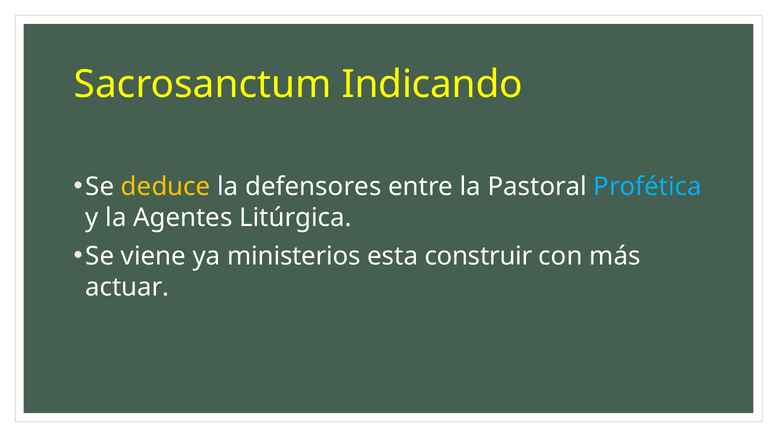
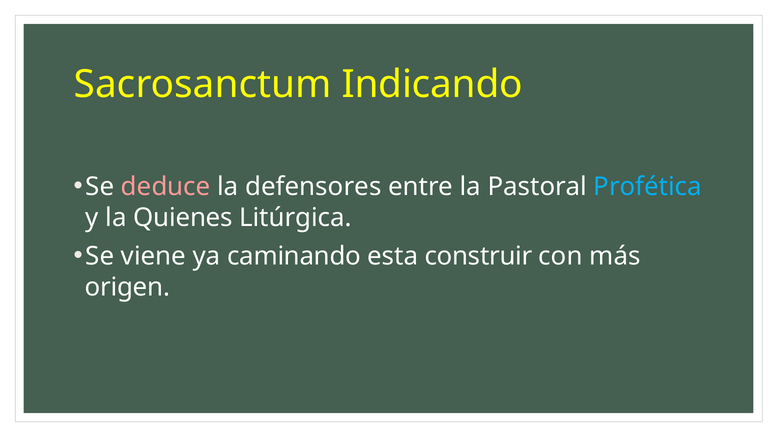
deduce colour: yellow -> pink
Agentes: Agentes -> Quienes
ministerios: ministerios -> caminando
actuar: actuar -> origen
